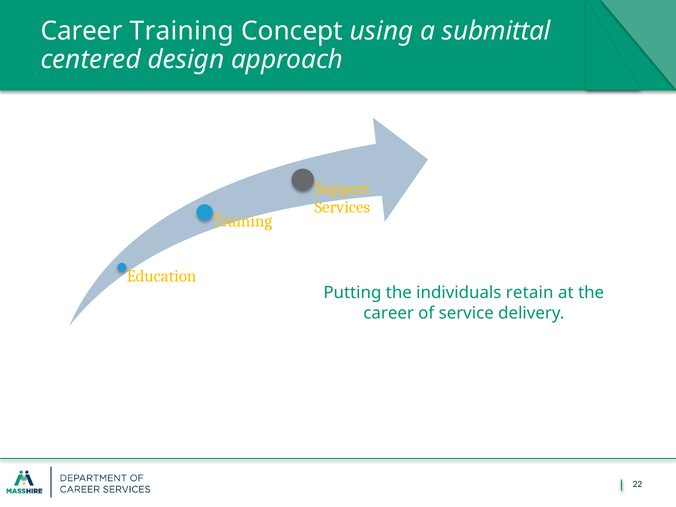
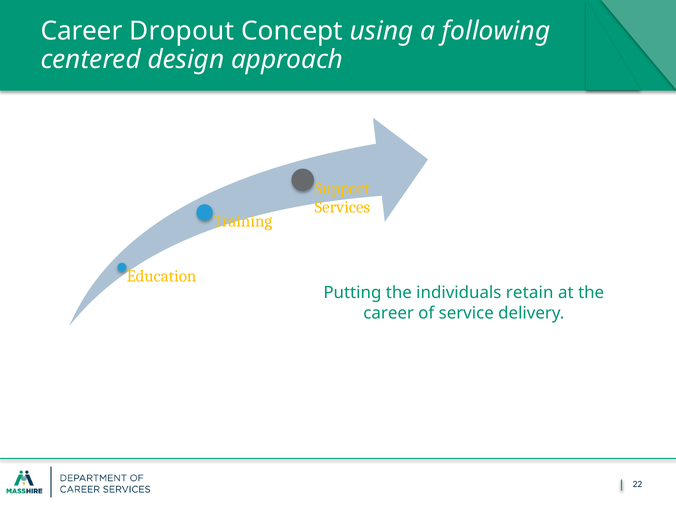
Career Training: Training -> Dropout
submittal: submittal -> following
